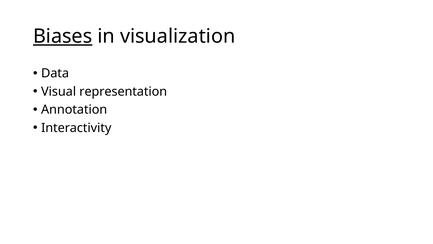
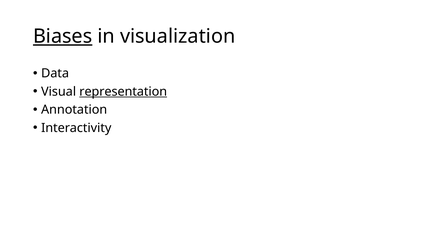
representation underline: none -> present
